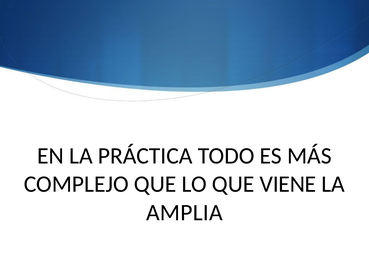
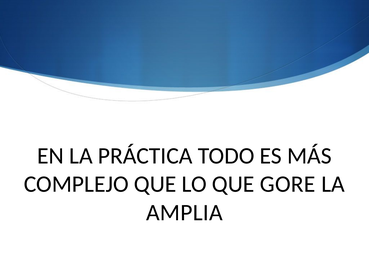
VIENE: VIENE -> GORE
